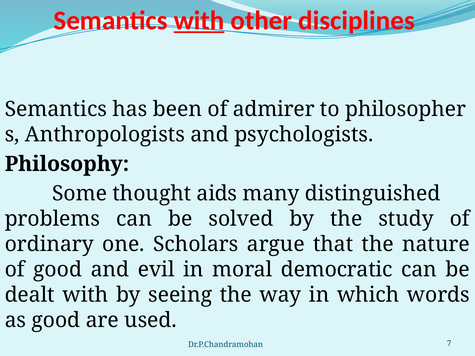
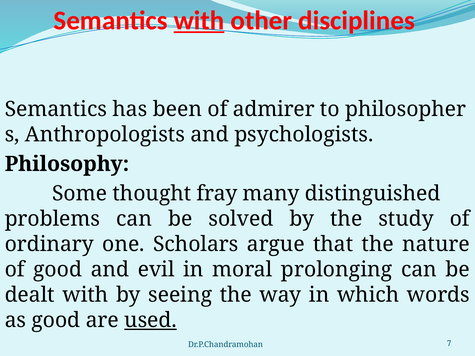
aids: aids -> fray
democratic: democratic -> prolonging
used underline: none -> present
